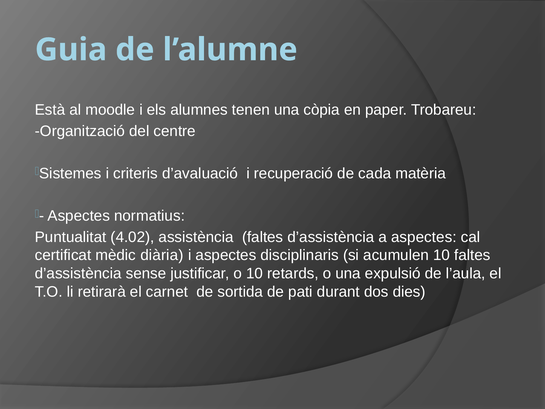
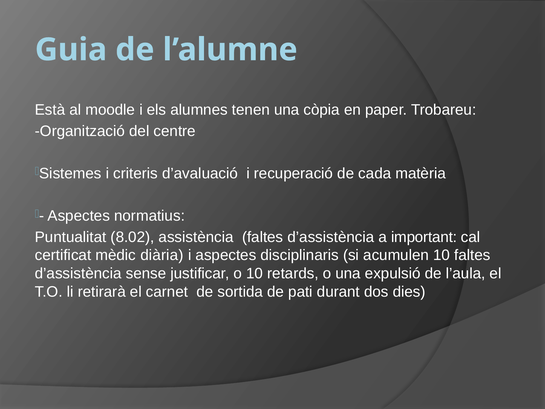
4.02: 4.02 -> 8.02
a aspectes: aspectes -> important
